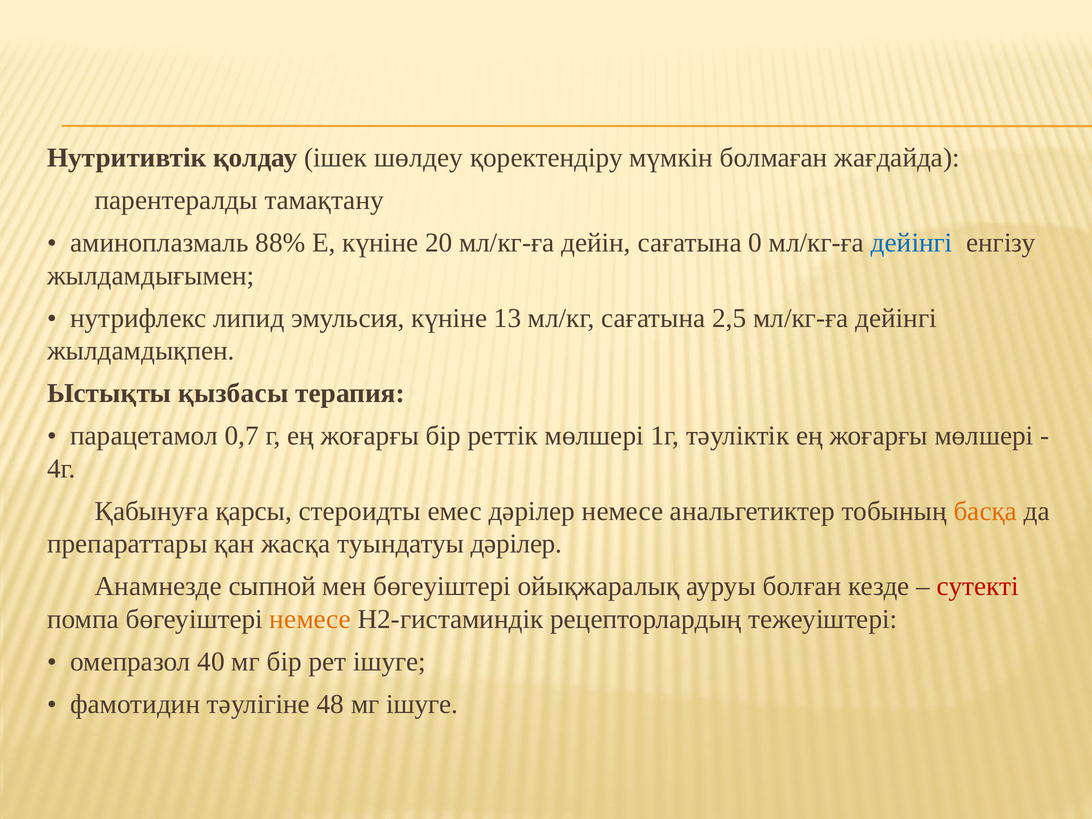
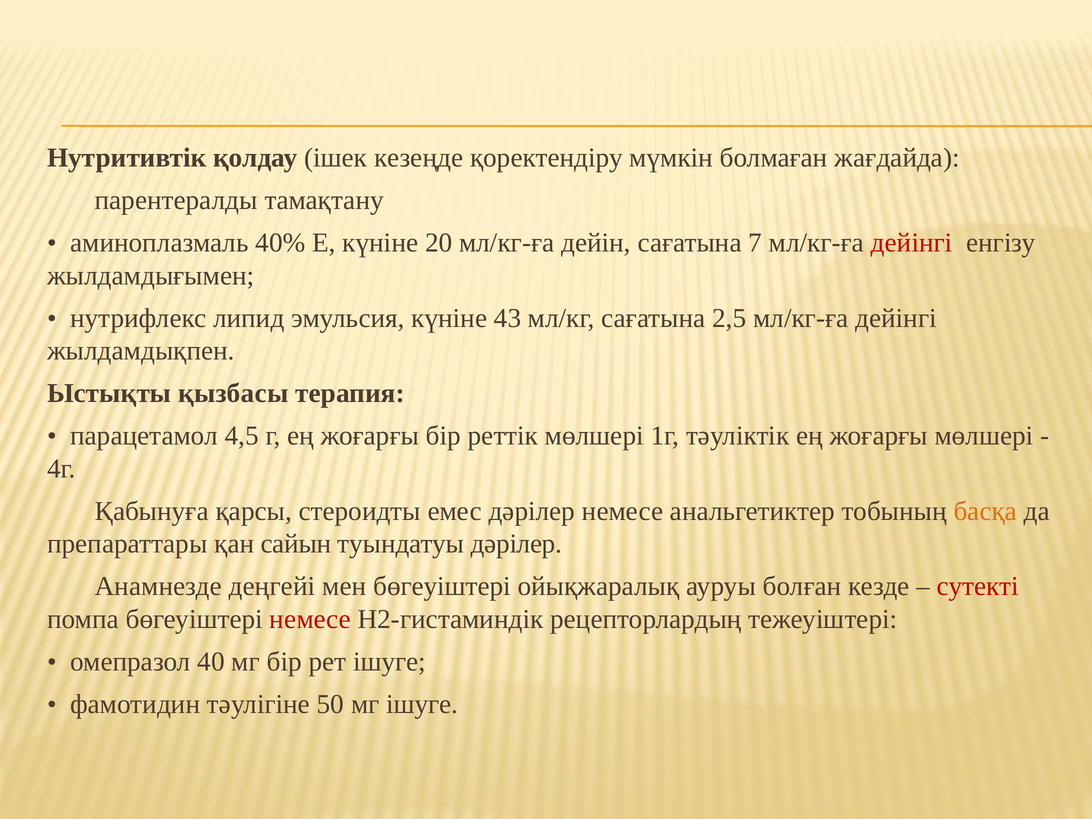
шөлдеу: шөлдеу -> кезеңде
88%: 88% -> 40%
0: 0 -> 7
дейінгі at (912, 243) colour: blue -> red
13: 13 -> 43
0,7: 0,7 -> 4,5
жасқа: жасқа -> сайын
сыпной: сыпной -> деңгейі
немесе at (310, 619) colour: orange -> red
48: 48 -> 50
